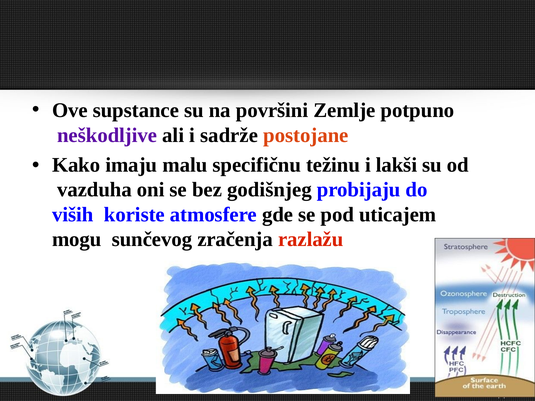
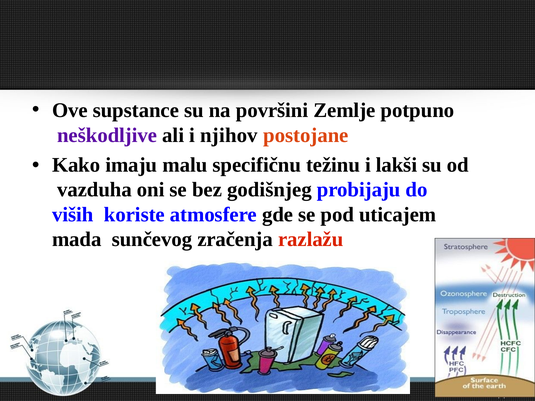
sadrže: sadrže -> njihov
mogu: mogu -> mada
